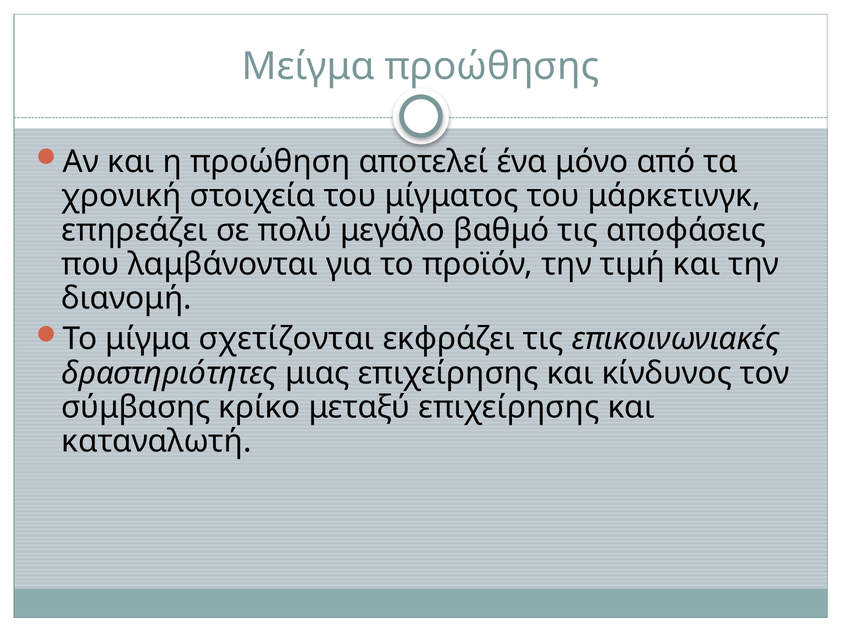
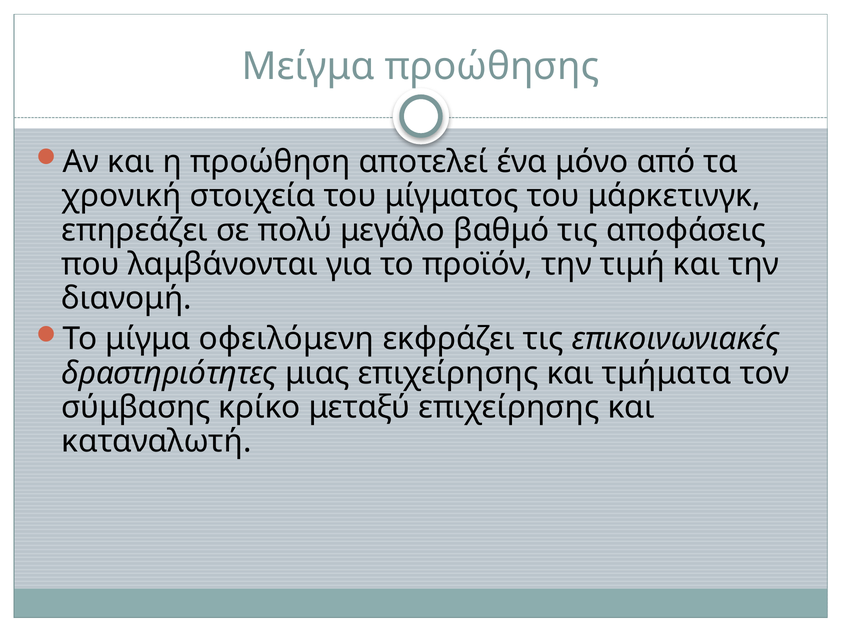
σχετίζονται: σχετίζονται -> οφειλόμενη
κίνδυνος: κίνδυνος -> τμήματα
